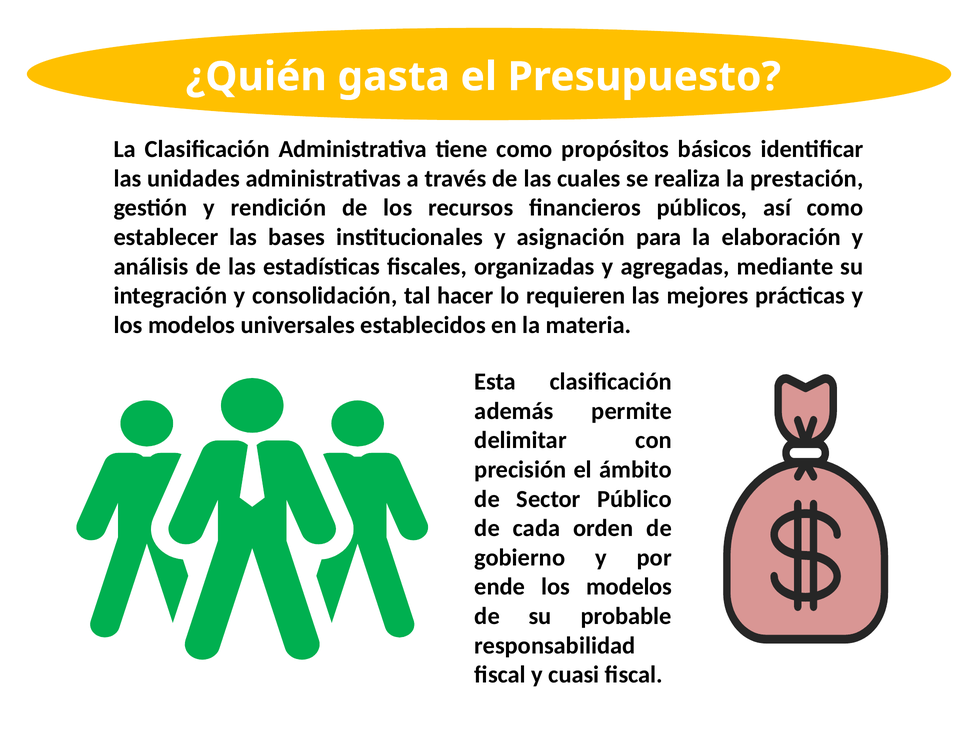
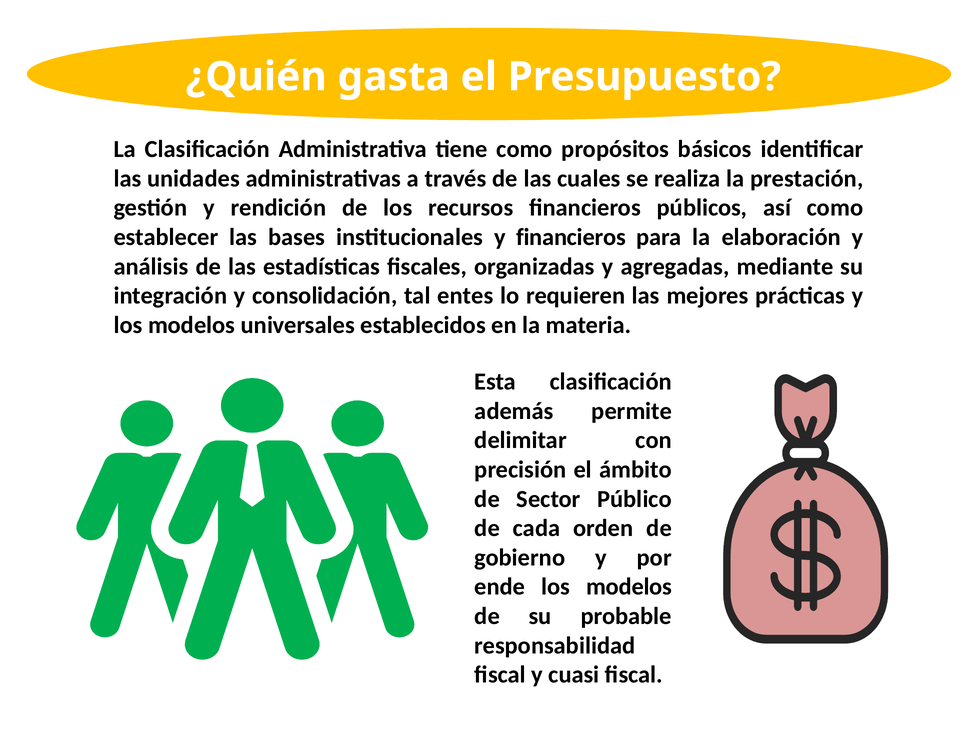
y asignación: asignación -> financieros
hacer: hacer -> entes
